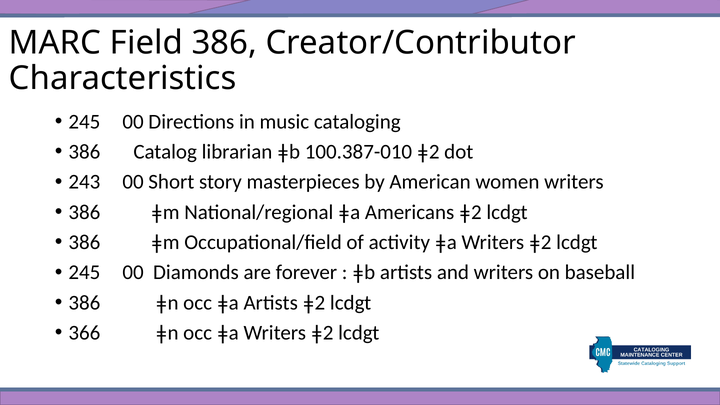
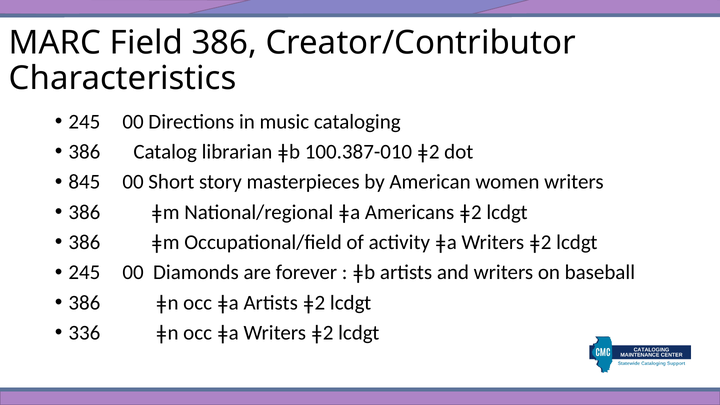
243: 243 -> 845
366: 366 -> 336
